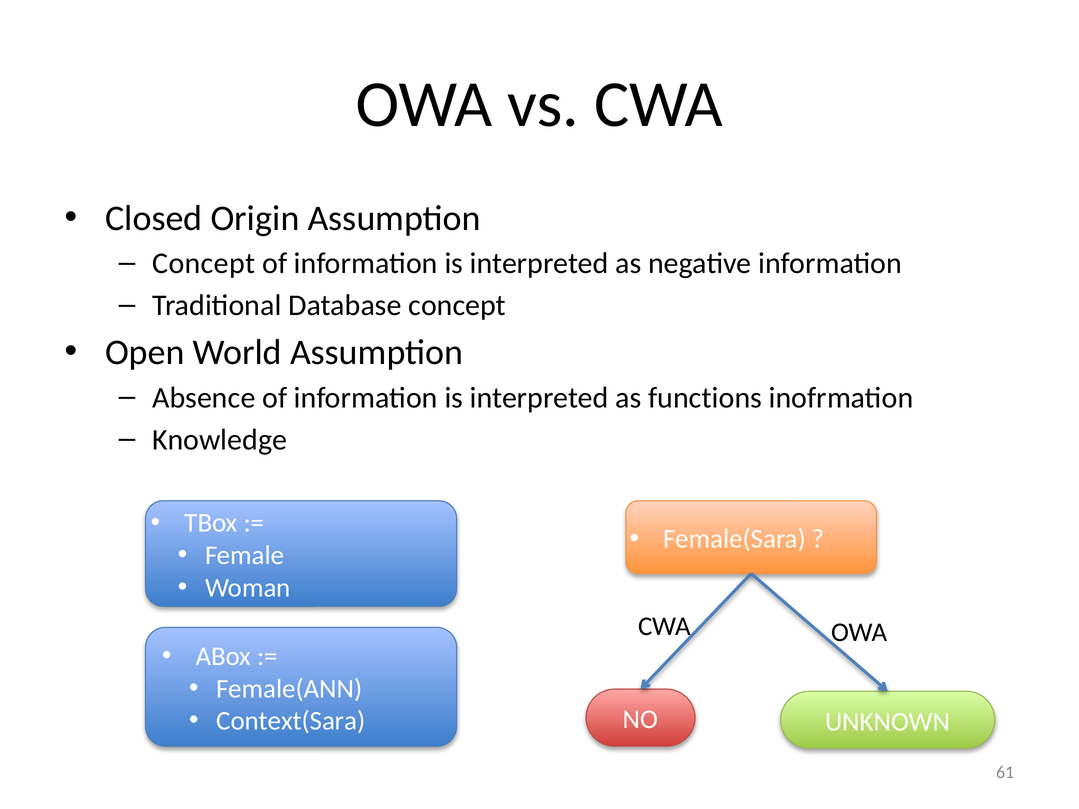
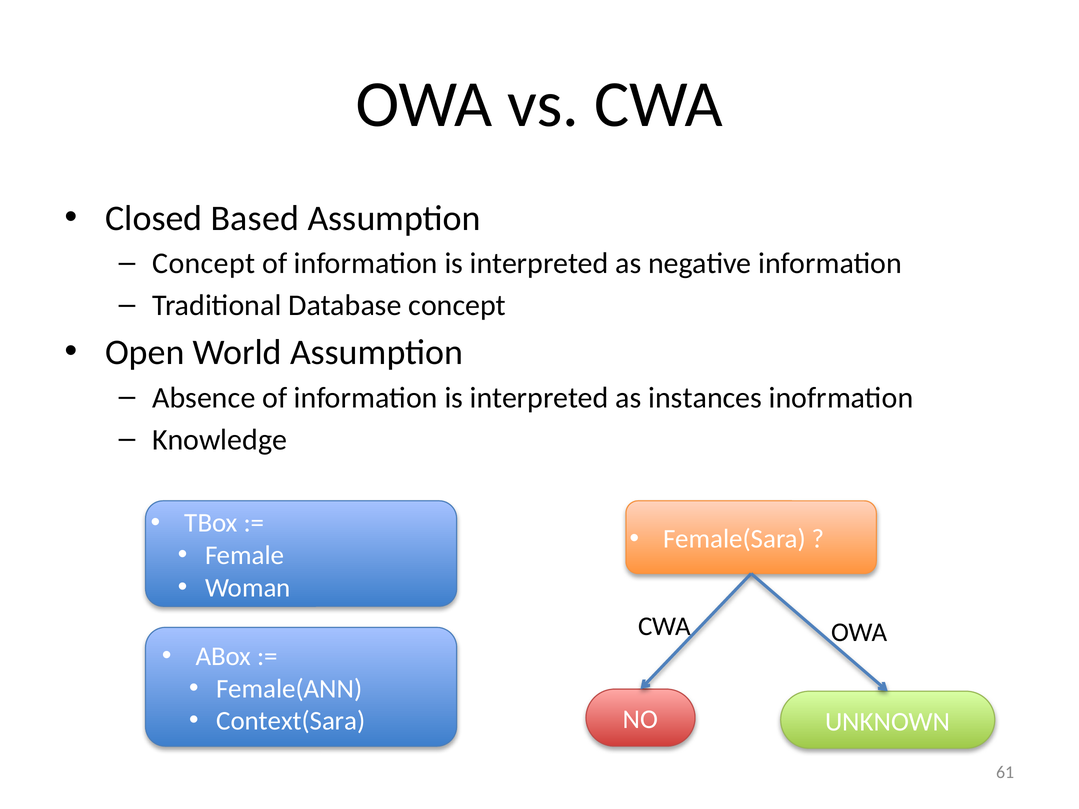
Origin: Origin -> Based
functions: functions -> instances
